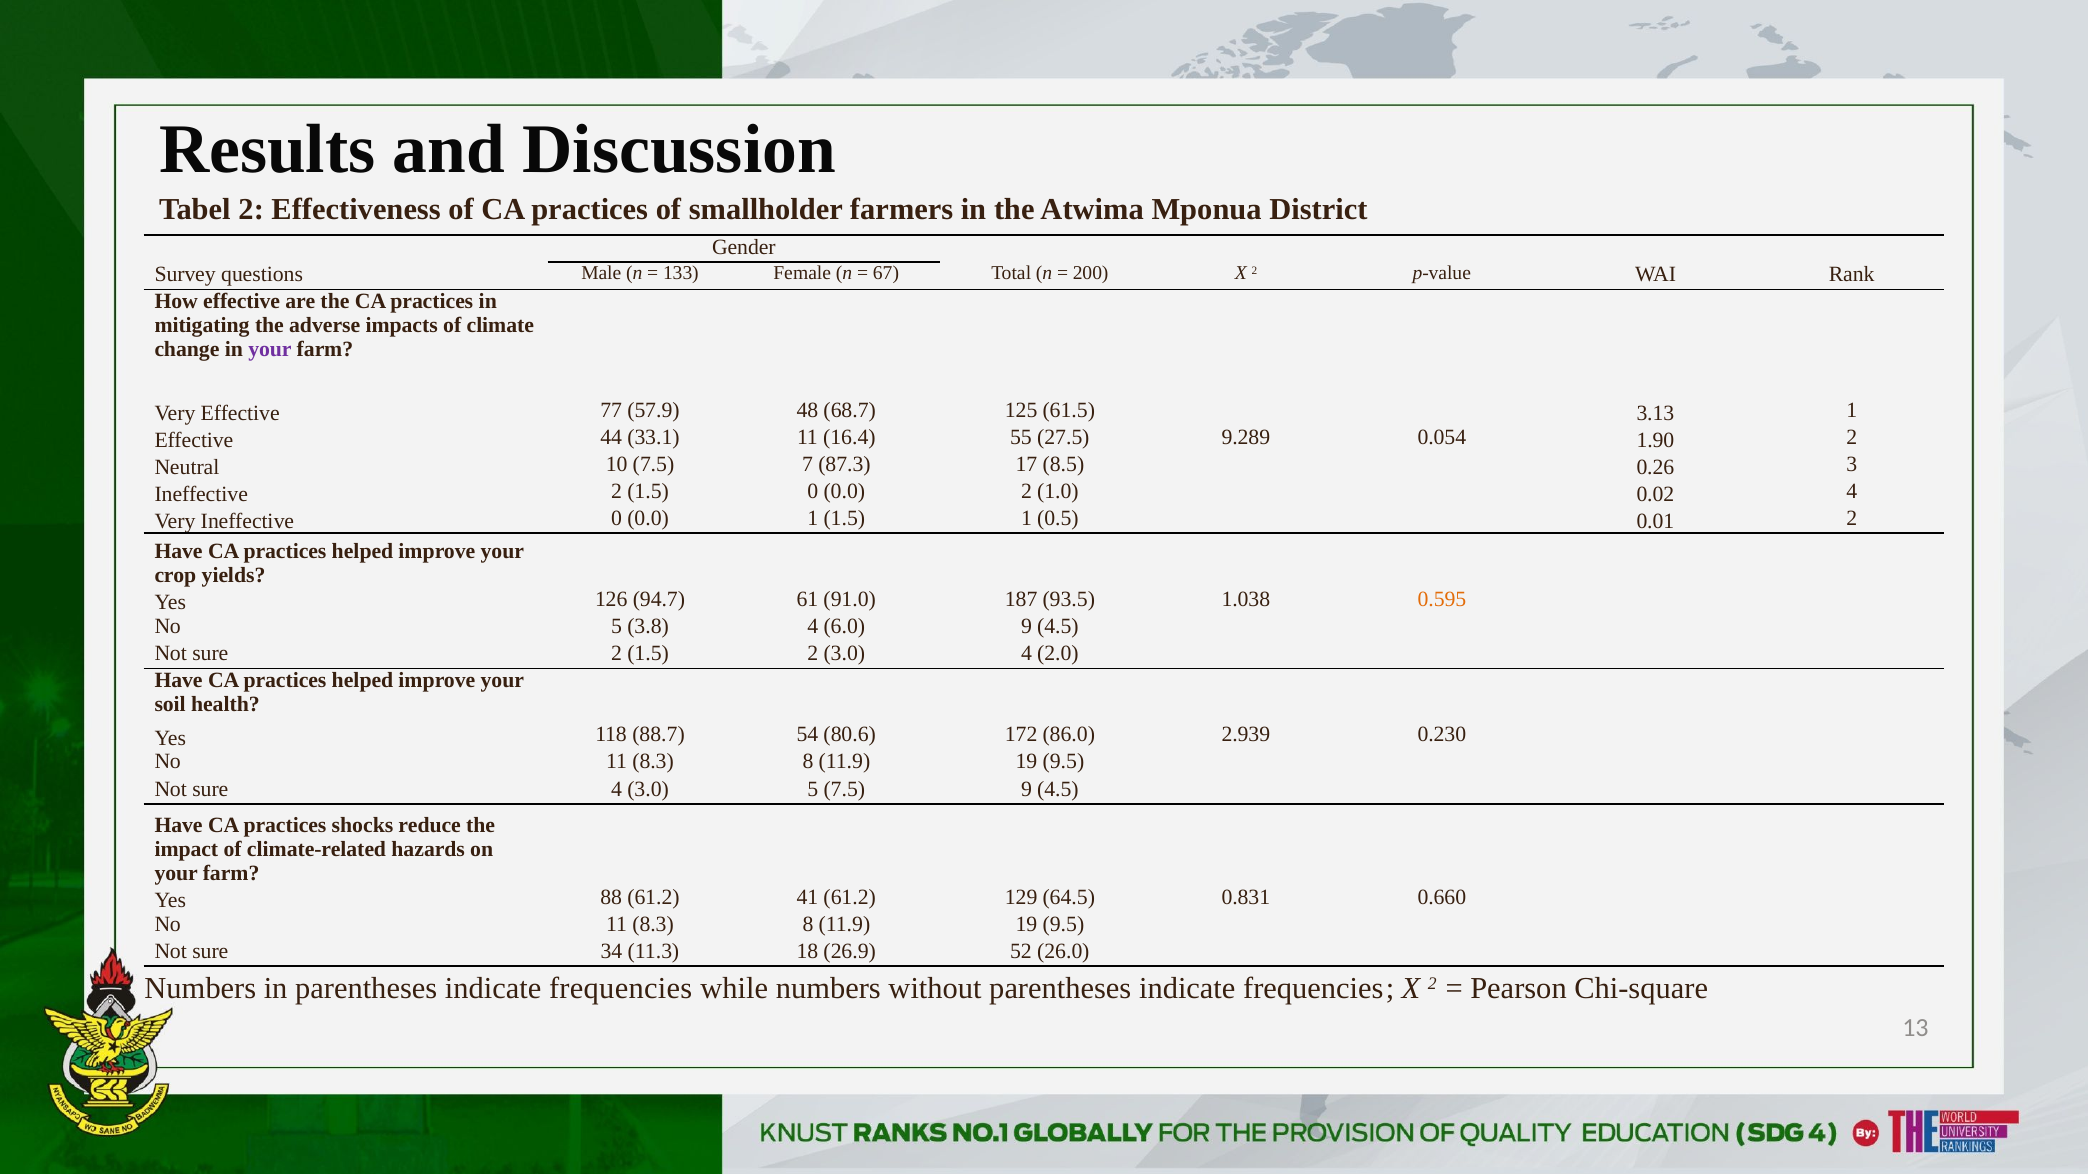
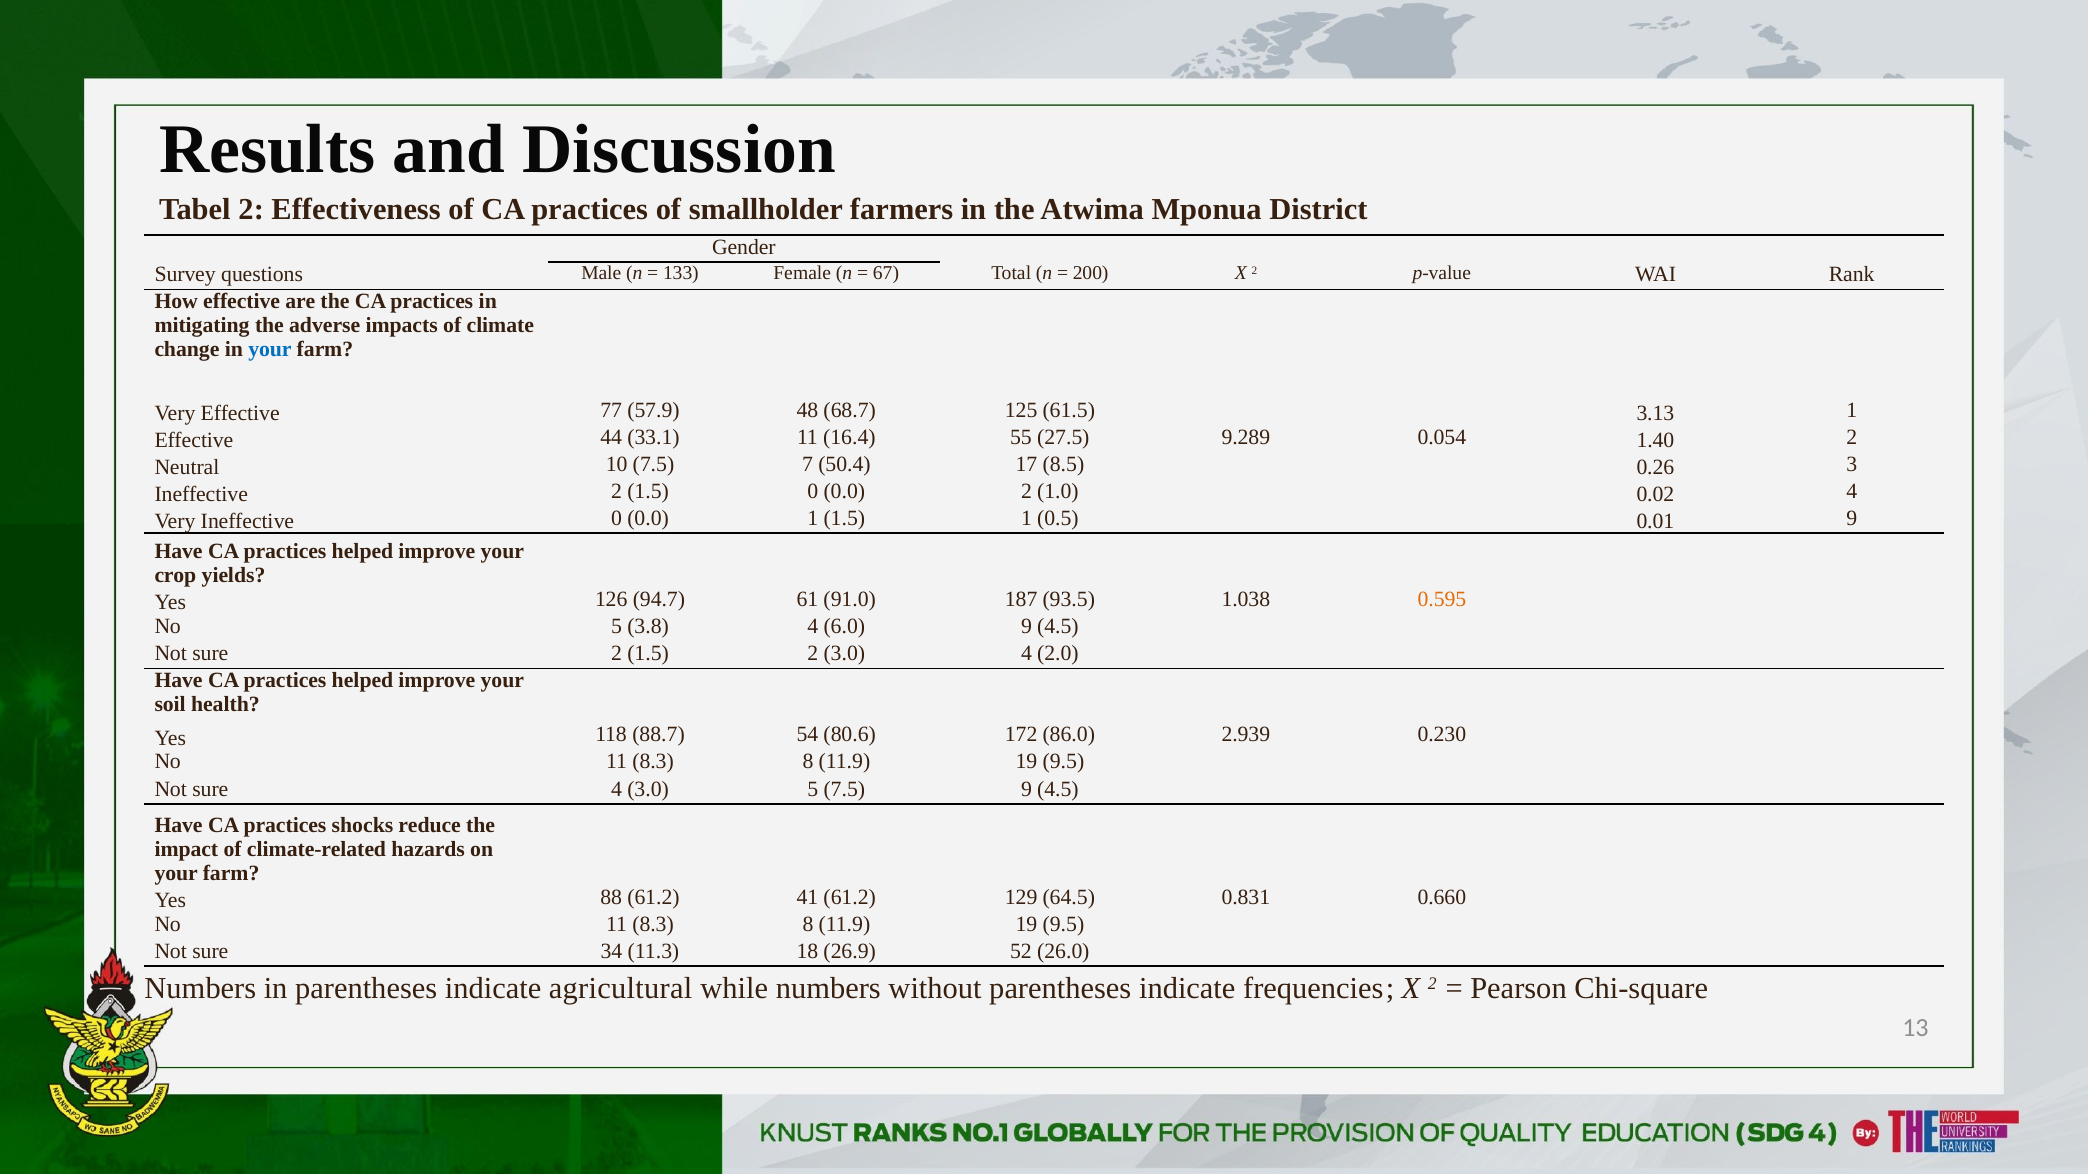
your at (270, 350) colour: purple -> blue
1.90: 1.90 -> 1.40
87.3: 87.3 -> 50.4
0.01 2: 2 -> 9
in parentheses indicate frequencies: frequencies -> agricultural
